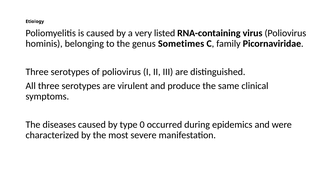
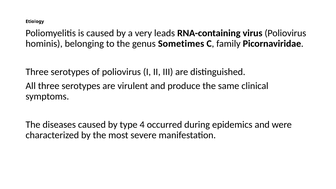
listed: listed -> leads
0: 0 -> 4
